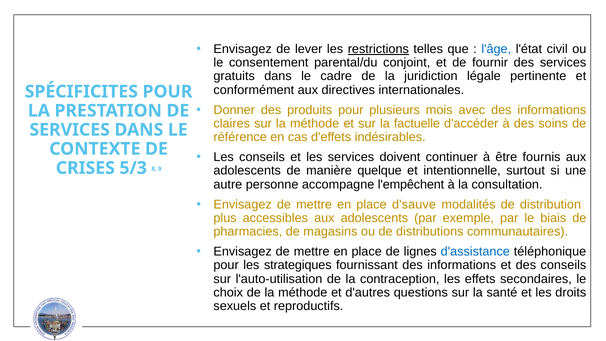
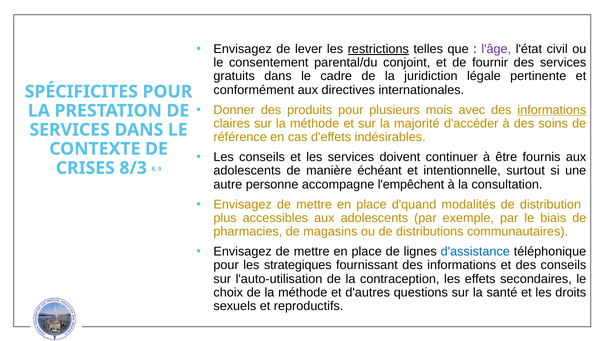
l'âge colour: blue -> purple
informations at (552, 110) underline: none -> present
factuelle: factuelle -> majorité
quelque: quelque -> échéant
5/3: 5/3 -> 8/3
d'sauve: d'sauve -> d'quand
